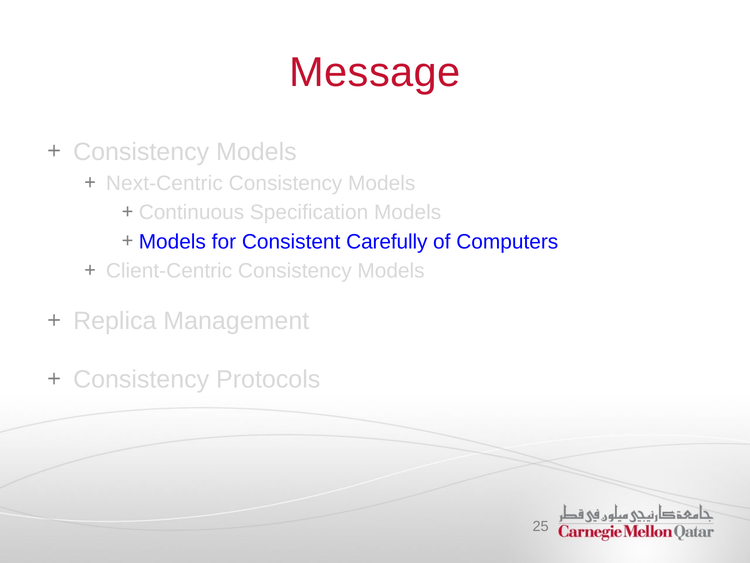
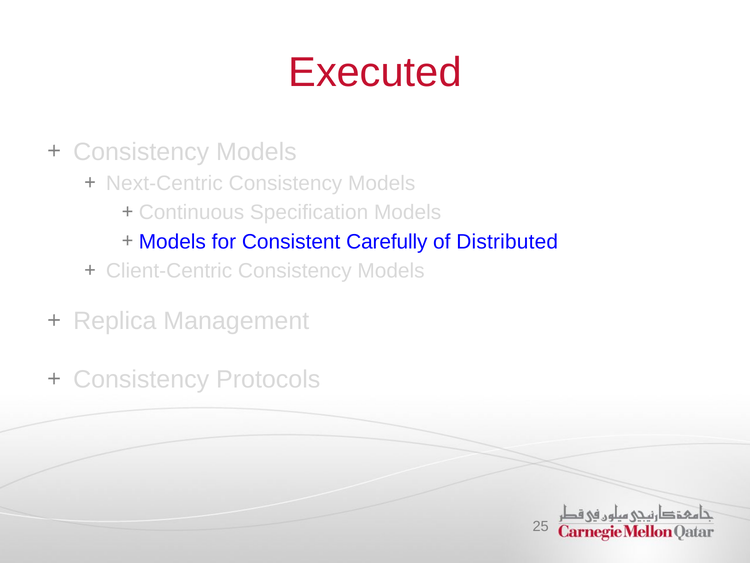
Message: Message -> Executed
Computers: Computers -> Distributed
